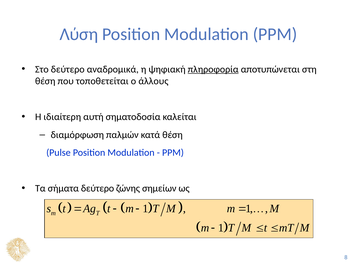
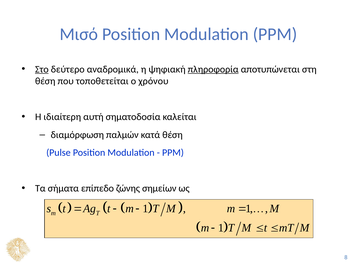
Λύση: Λύση -> Μισό
Στο underline: none -> present
άλλους: άλλους -> χρόνου
σήματα δεύτερο: δεύτερο -> επίπεδο
